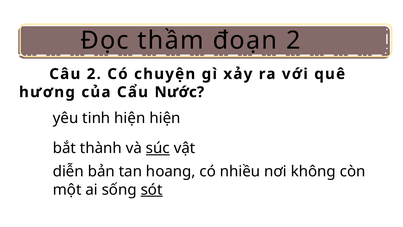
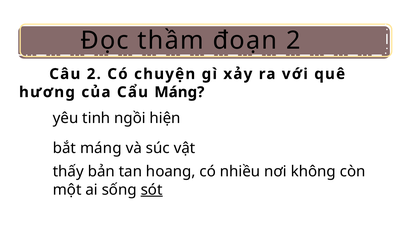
Cẩu Nước: Nước -> Máng
tinh hiện: hiện -> ngồi
bắt thành: thành -> máng
súc underline: present -> none
diễn: diễn -> thấy
